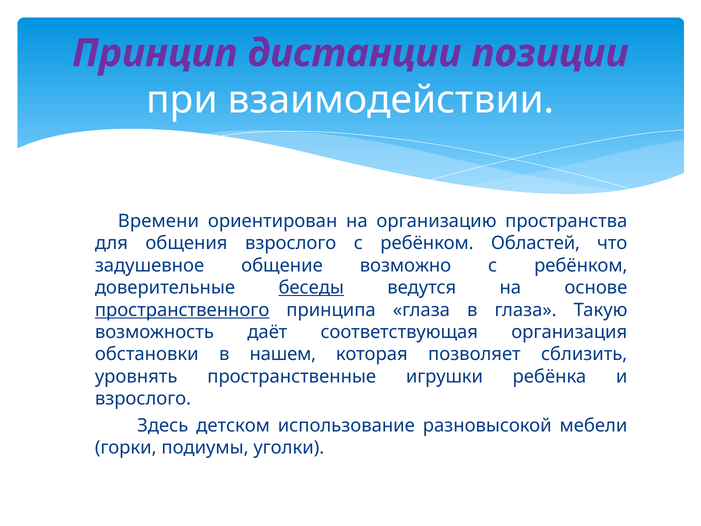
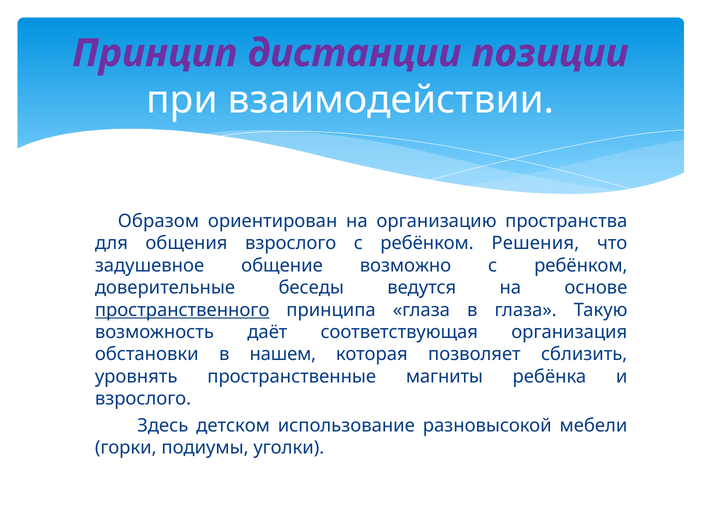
Времени: Времени -> Образом
Областей: Областей -> Решения
беседы underline: present -> none
игрушки: игрушки -> магниты
